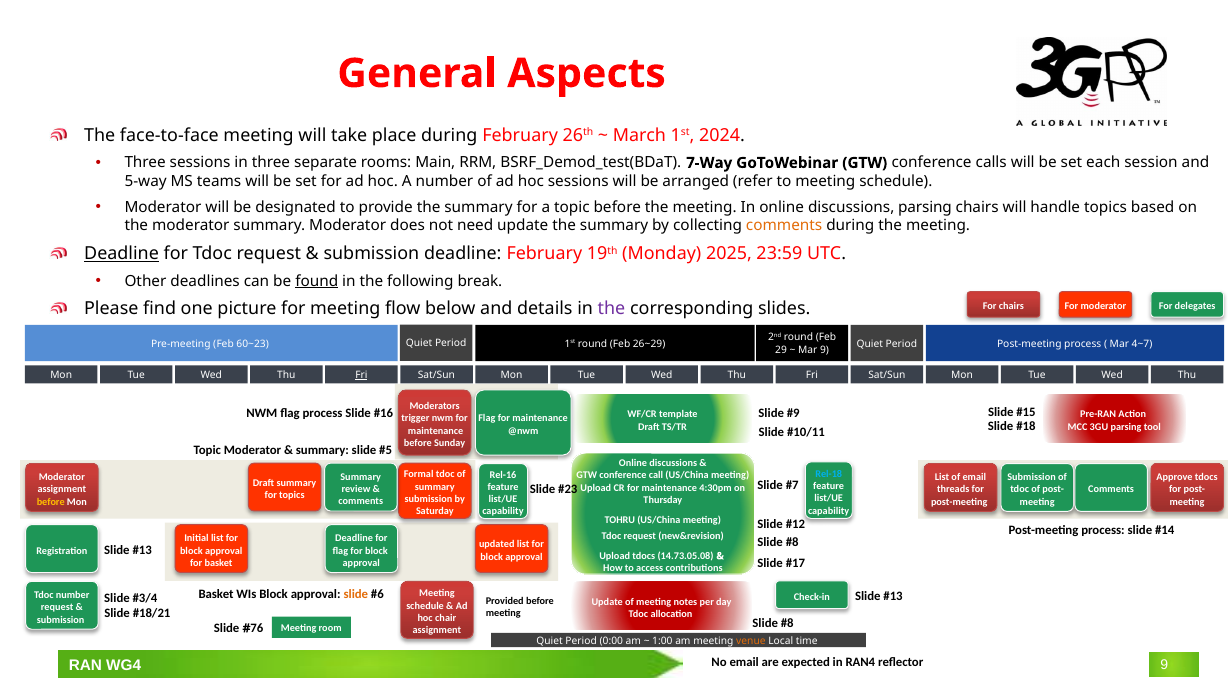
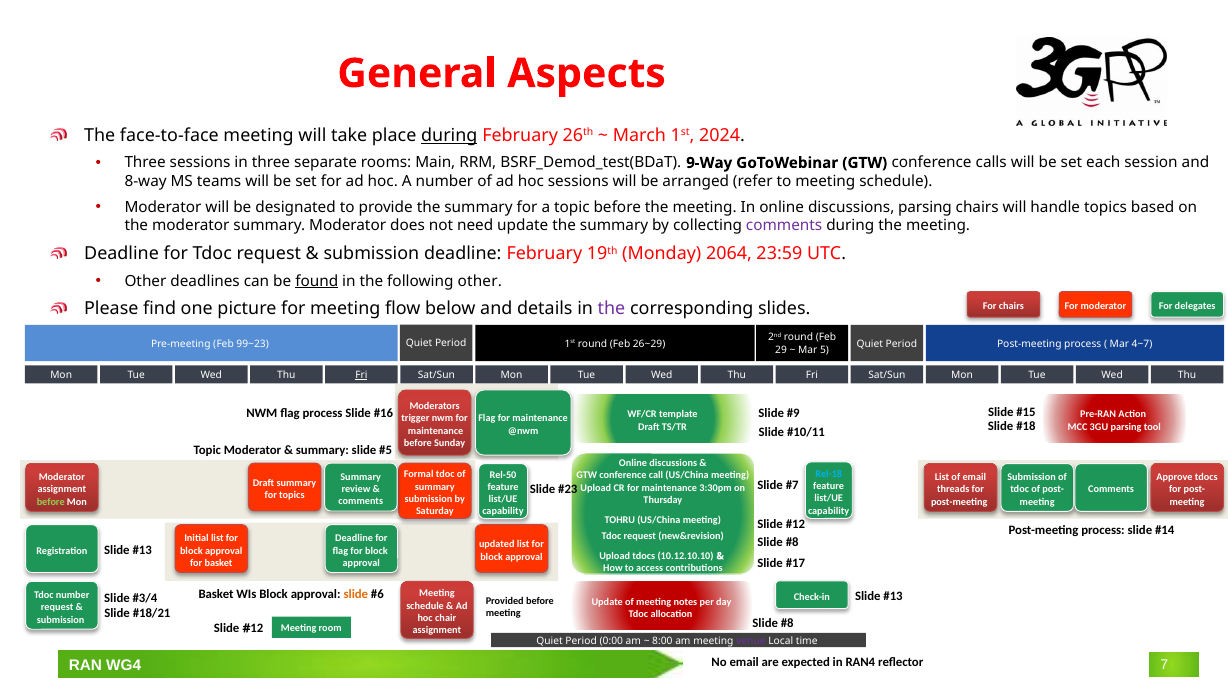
during at (449, 135) underline: none -> present
7-Way: 7-Way -> 9-Way
5-way: 5-way -> 8-way
comments at (784, 226) colour: orange -> purple
Deadline at (122, 254) underline: present -> none
2025: 2025 -> 2064
following break: break -> other
60~23: 60~23 -> 99~23
Mar 9: 9 -> 5
Rel-16: Rel-16 -> Rel-50
4:30pm: 4:30pm -> 3:30pm
before at (51, 502) colour: yellow -> light green
14.73.05.08: 14.73.05.08 -> 10.12.10.10
76: 76 -> 12
1:00: 1:00 -> 8:00
venue colour: orange -> purple
9 at (1164, 665): 9 -> 7
